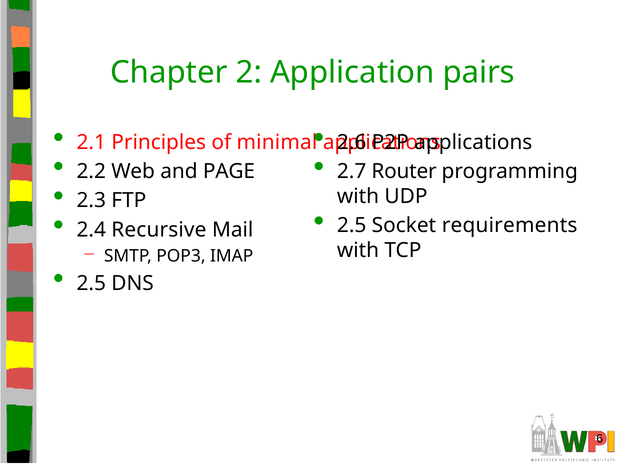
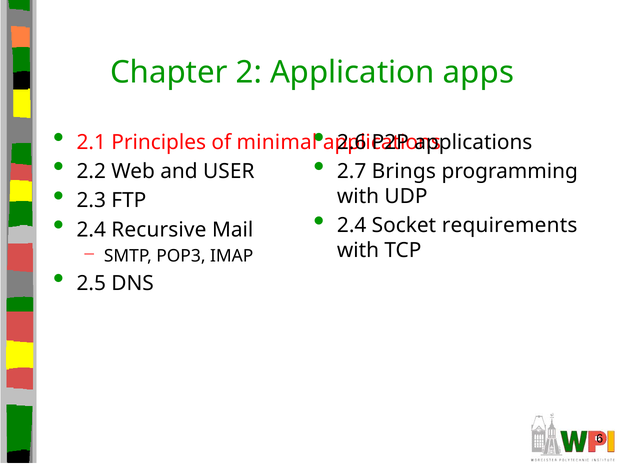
pairs: pairs -> apps
PAGE: PAGE -> USER
Router: Router -> Brings
2.5 at (352, 225): 2.5 -> 2.4
